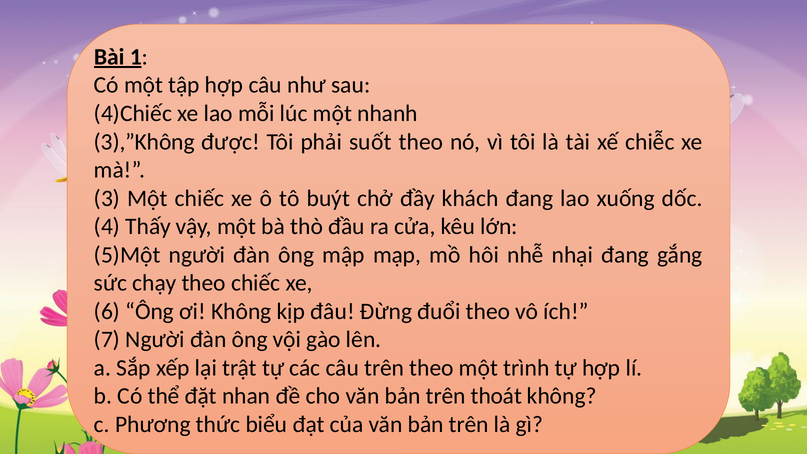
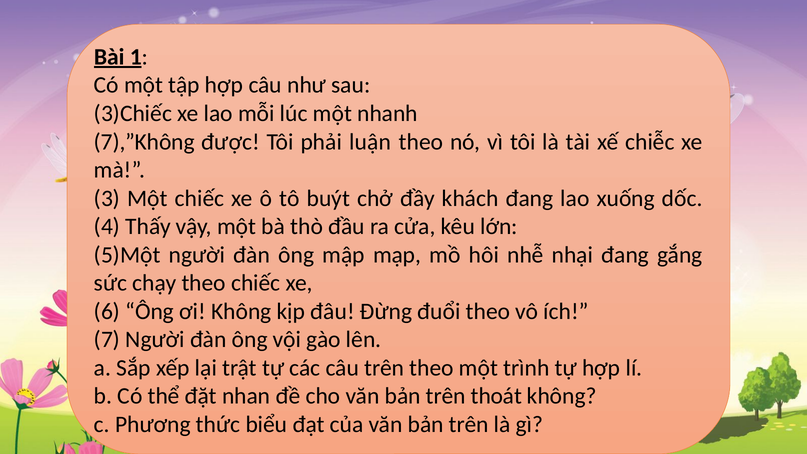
4)Chiếc: 4)Chiếc -> 3)Chiếc
3),”Không: 3),”Không -> 7),”Không
suốt: suốt -> luận
